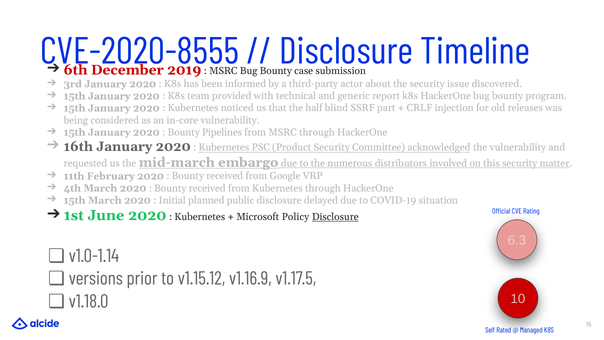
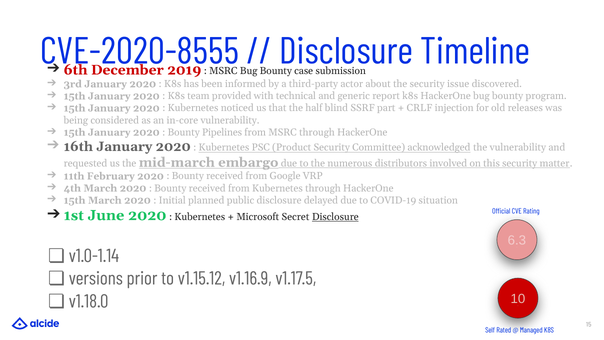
Policy: Policy -> Secret
